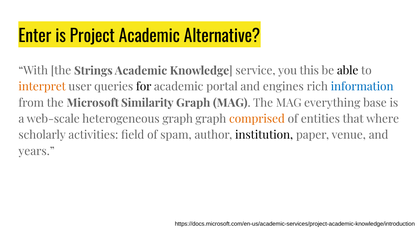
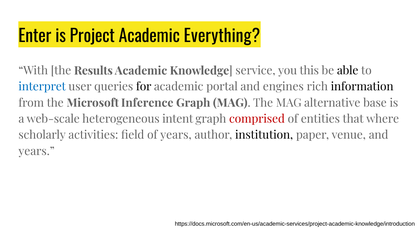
Alternative: Alternative -> Everything
Strings: Strings -> Results
interpret colour: orange -> blue
information colour: blue -> black
Similarity: Similarity -> Inference
everything: everything -> alternative
heterogeneous graph: graph -> intent
comprised colour: orange -> red
of spam: spam -> years
